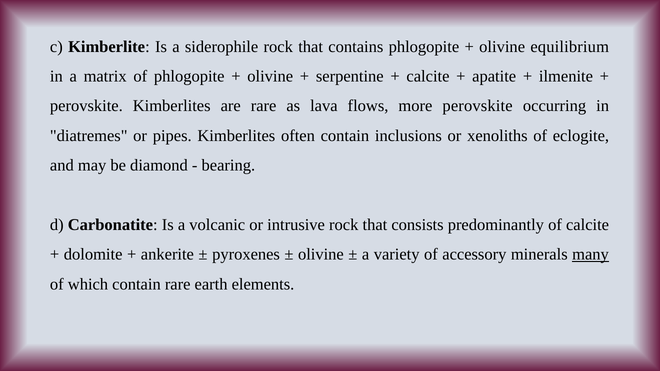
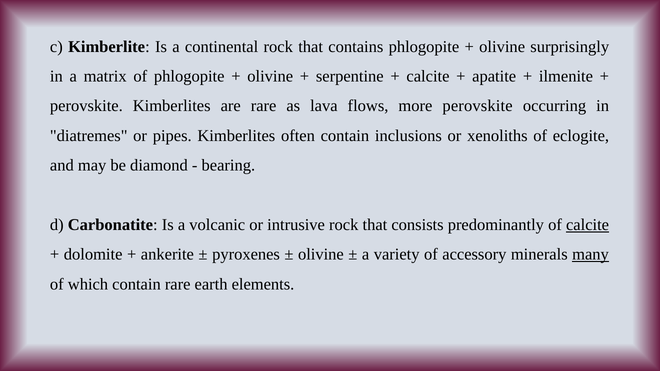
siderophile: siderophile -> continental
equilibrium: equilibrium -> surprisingly
calcite at (588, 225) underline: none -> present
